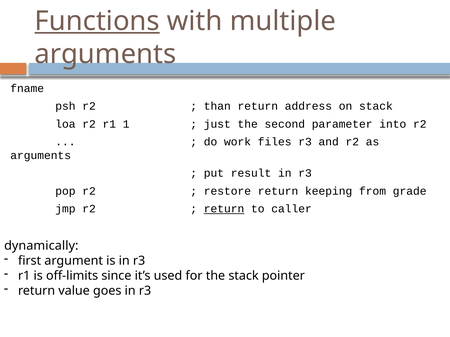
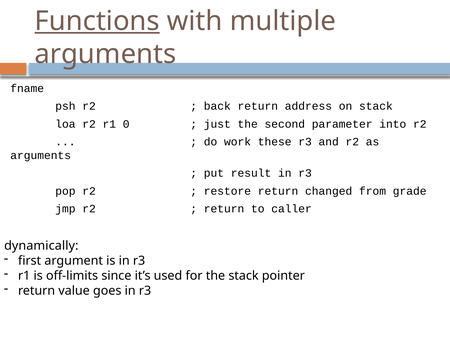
than: than -> back
1: 1 -> 0
files: files -> these
keeping: keeping -> changed
return at (224, 209) underline: present -> none
